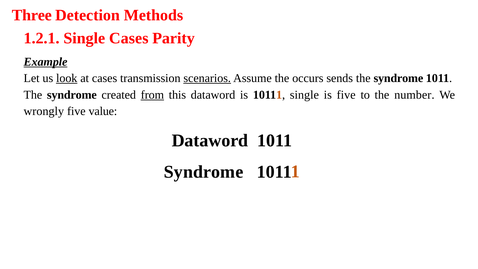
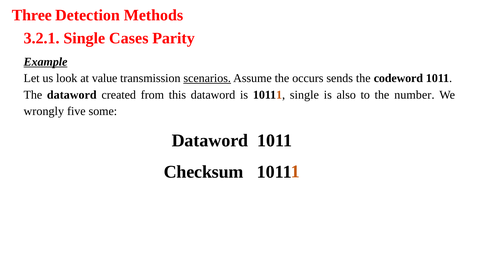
1.2.1: 1.2.1 -> 3.2.1
look underline: present -> none
at cases: cases -> value
sends the syndrome: syndrome -> codeword
syndrome at (72, 95): syndrome -> dataword
from underline: present -> none
is five: five -> also
value: value -> some
Syndrome at (204, 172): Syndrome -> Checksum
